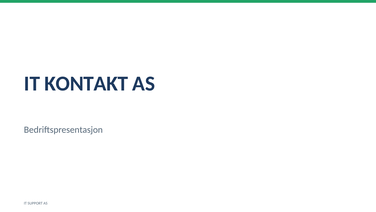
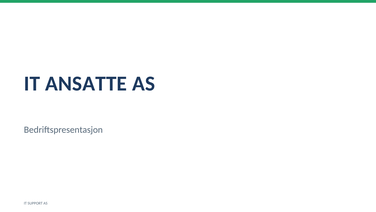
KONTAKT: KONTAKT -> ANSATTE
